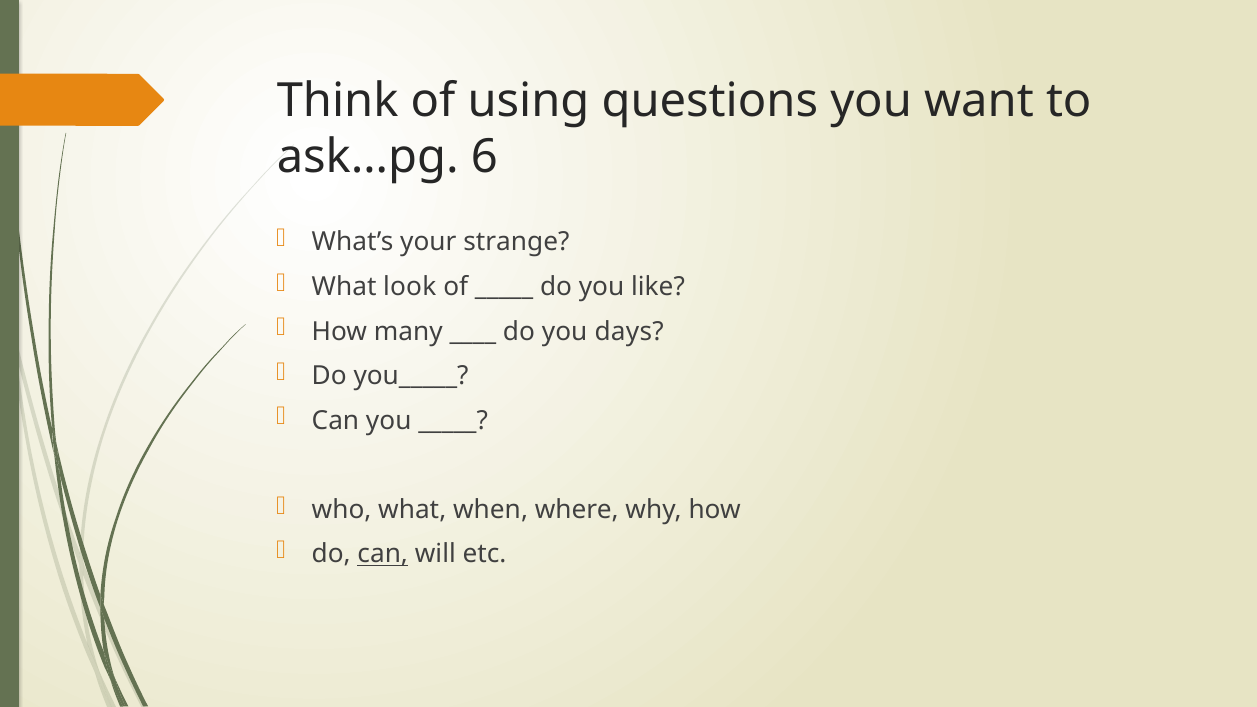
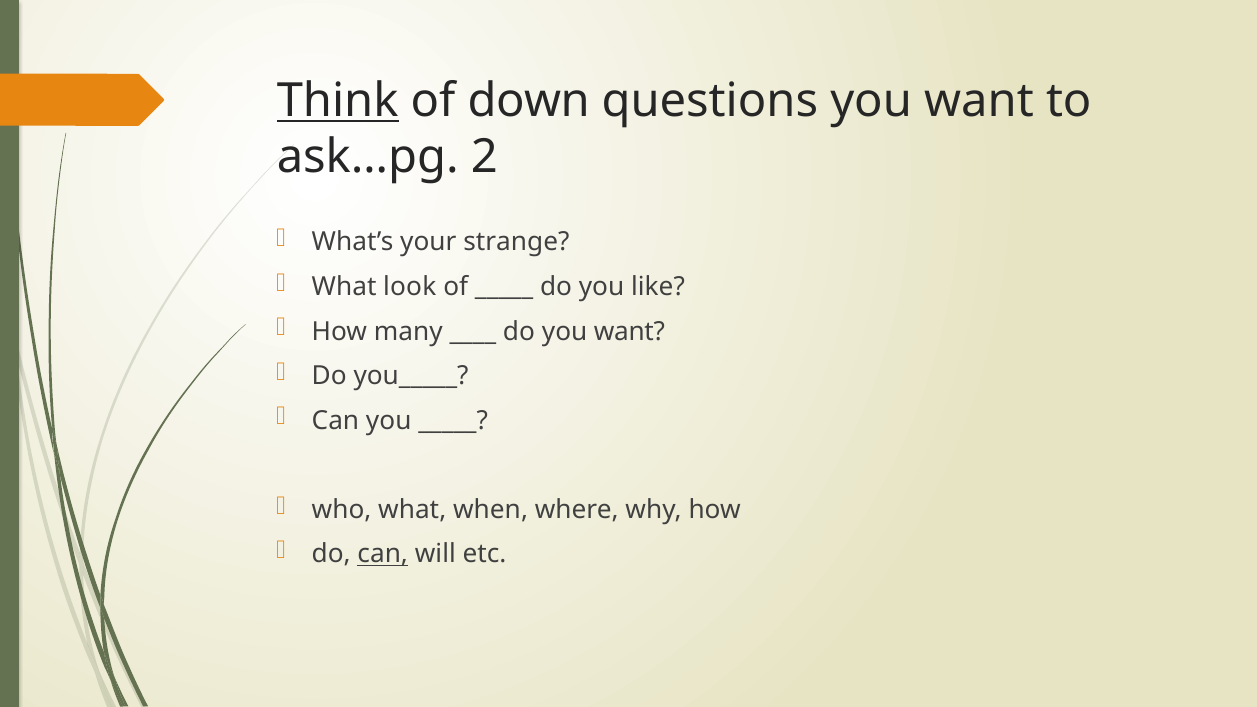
Think underline: none -> present
using: using -> down
6: 6 -> 2
do you days: days -> want
